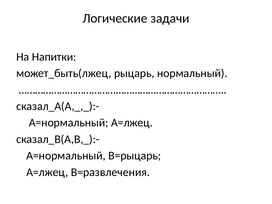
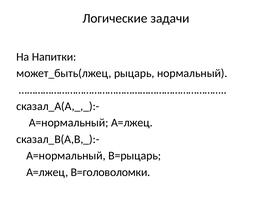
В=развлечения: В=развлечения -> В=головоломки
